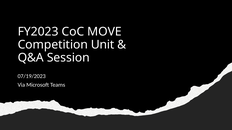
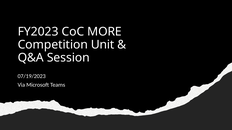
MOVE: MOVE -> MORE
